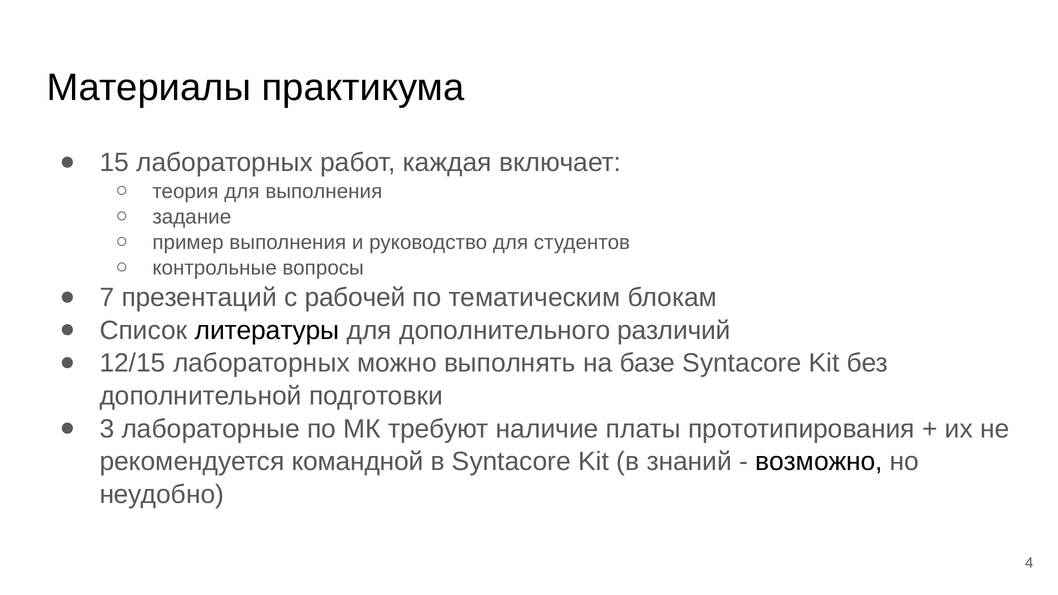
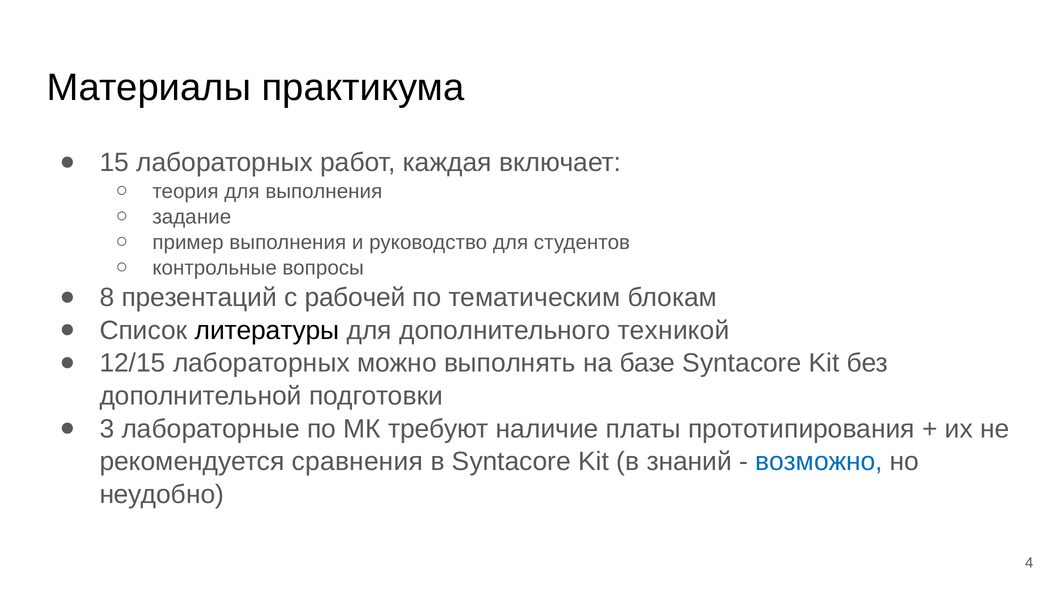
7: 7 -> 8
различий: различий -> техникой
командной: командной -> сравнения
возможно colour: black -> blue
